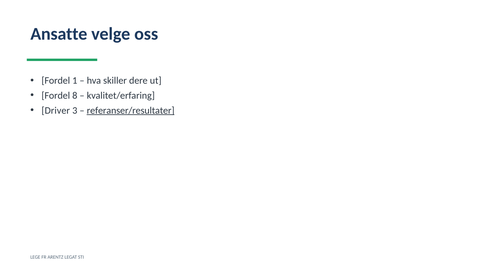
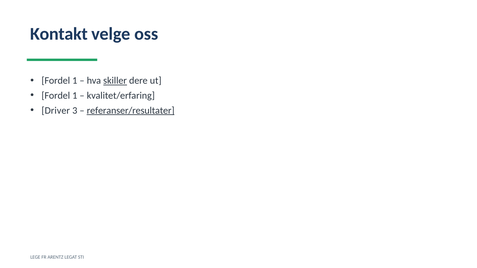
Ansatte: Ansatte -> Kontakt
skiller underline: none -> present
8 at (75, 96): 8 -> 1
